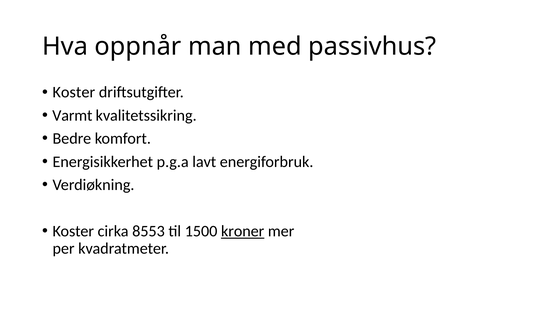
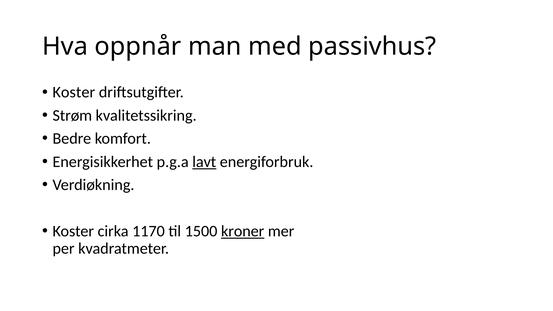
Varmt: Varmt -> Strøm
lavt underline: none -> present
8553: 8553 -> 1170
